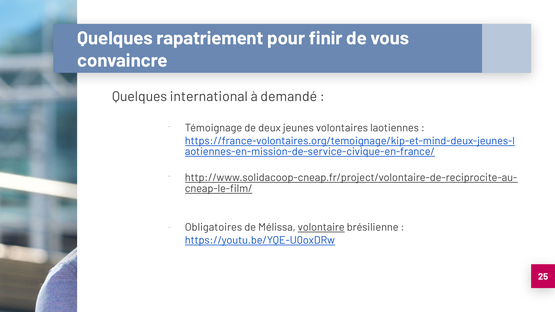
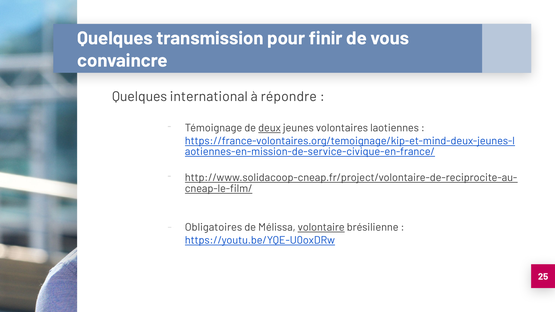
rapatriement: rapatriement -> transmission
demandé: demandé -> répondre
deux underline: none -> present
